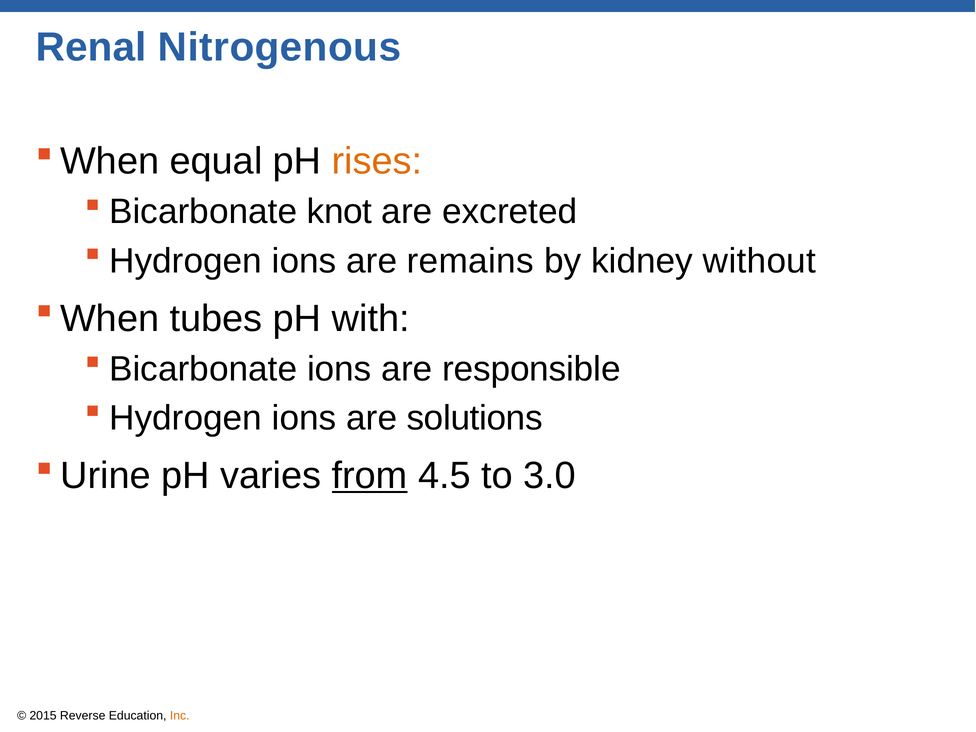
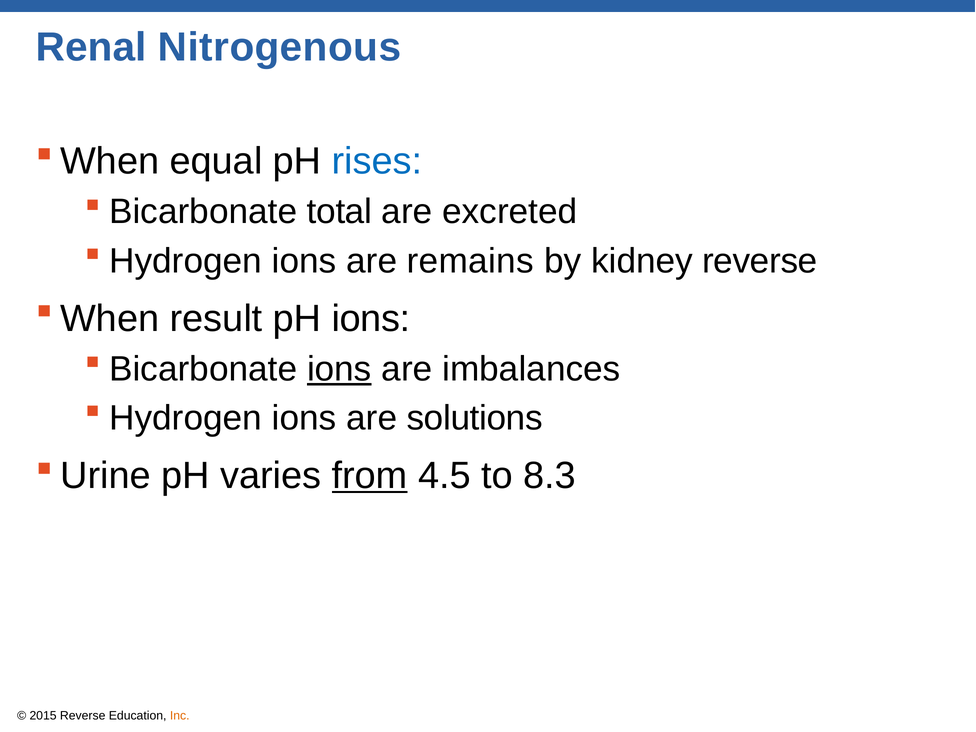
rises colour: orange -> blue
knot: knot -> total
kidney without: without -> reverse
tubes: tubes -> result
pH with: with -> ions
ions at (339, 369) underline: none -> present
responsible: responsible -> imbalances
3.0: 3.0 -> 8.3
